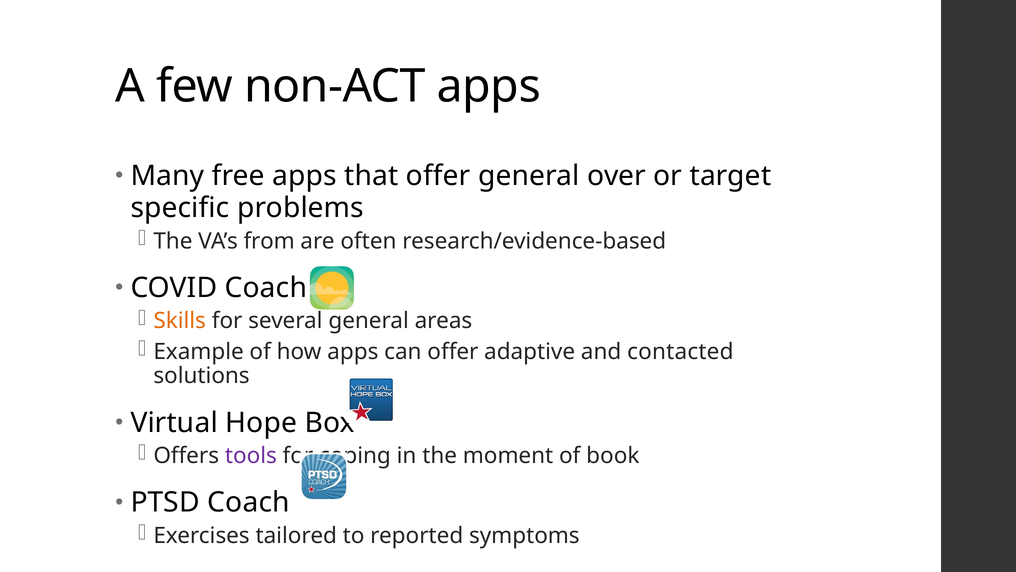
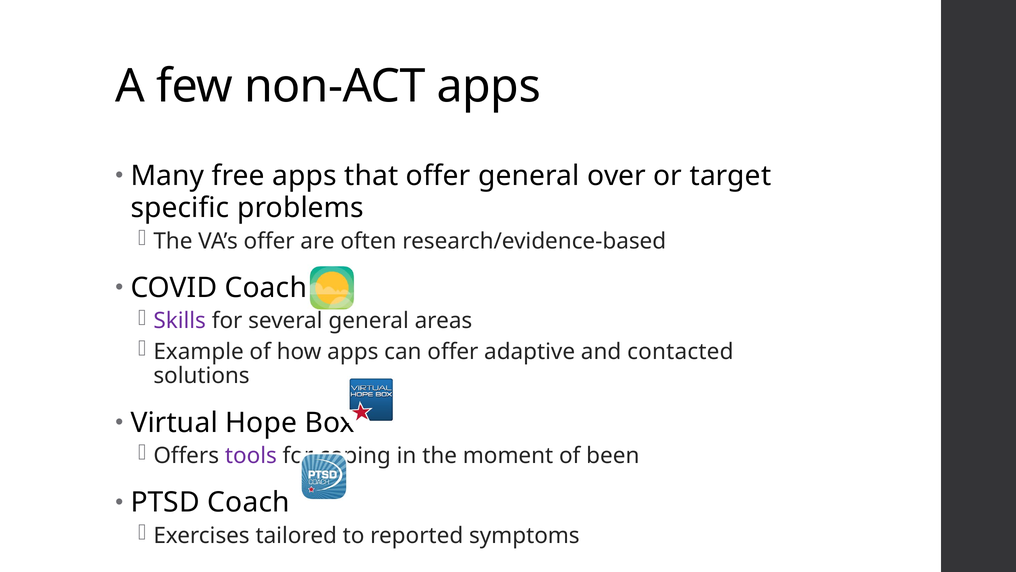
VA’s from: from -> offer
Skills colour: orange -> purple
book: book -> been
